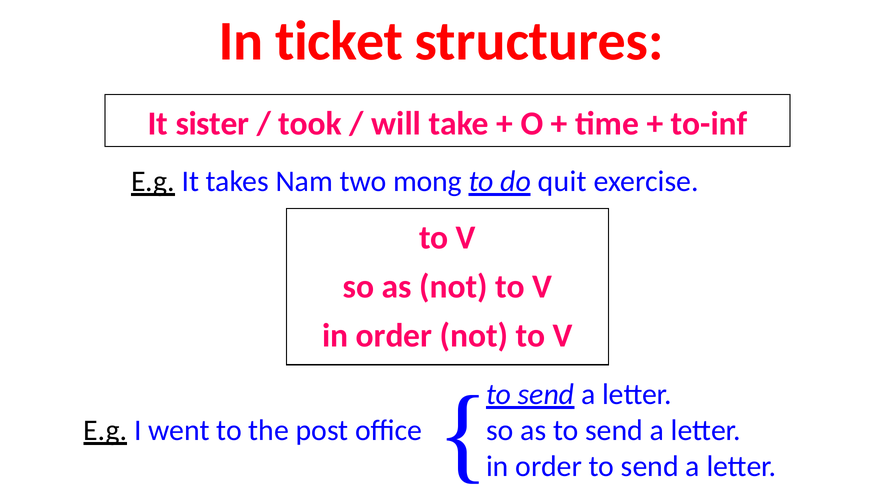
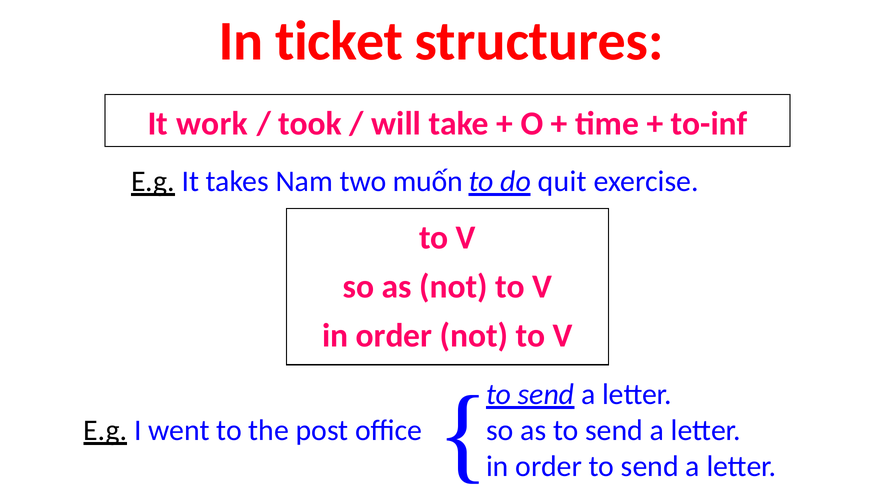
sister: sister -> work
mong: mong -> muốn
